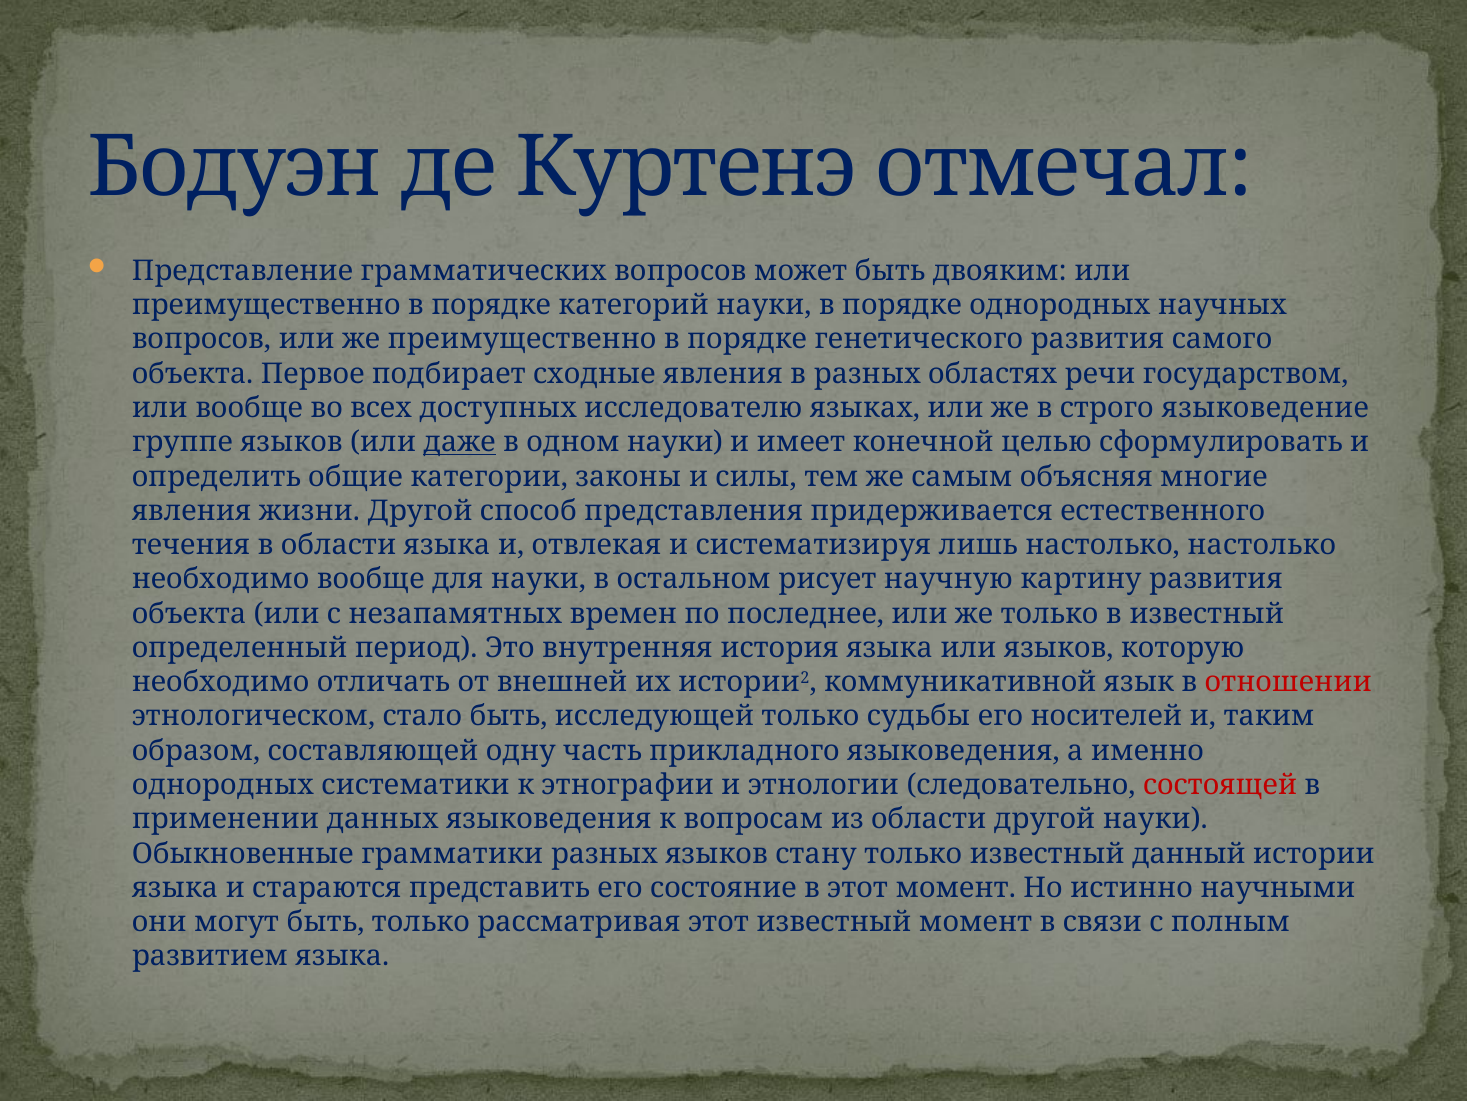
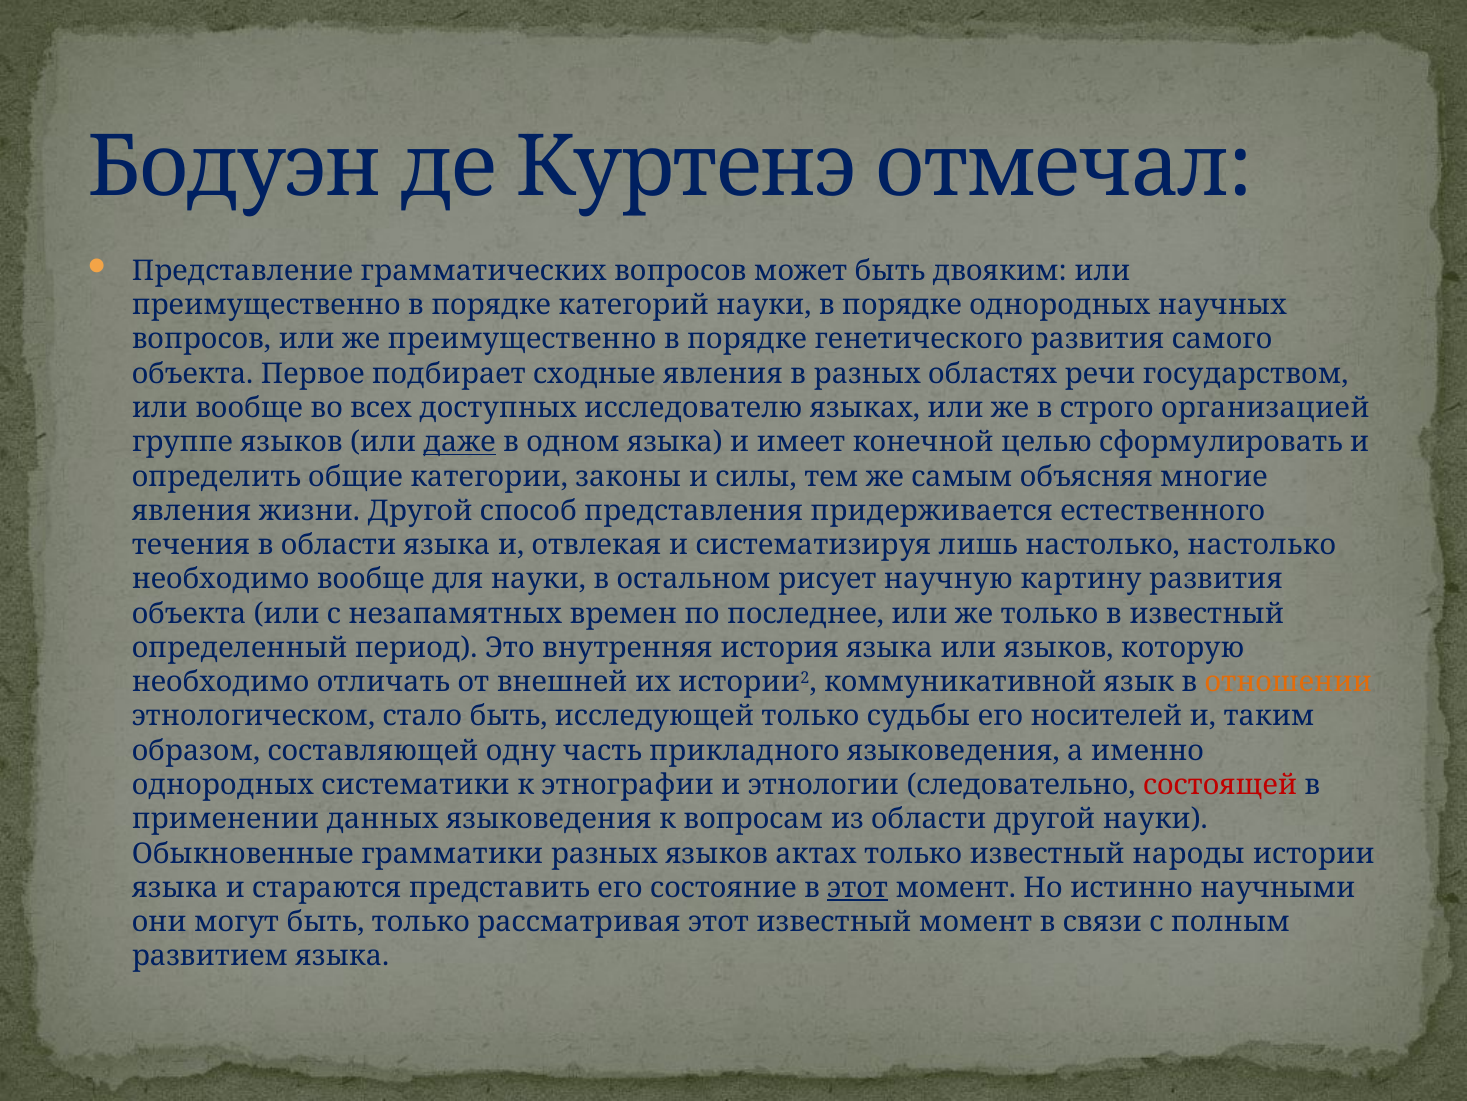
языковедение: языковедение -> организацией
одном науки: науки -> языка
отношении colour: red -> orange
стану: стану -> актах
данный: данный -> народы
этот at (858, 887) underline: none -> present
